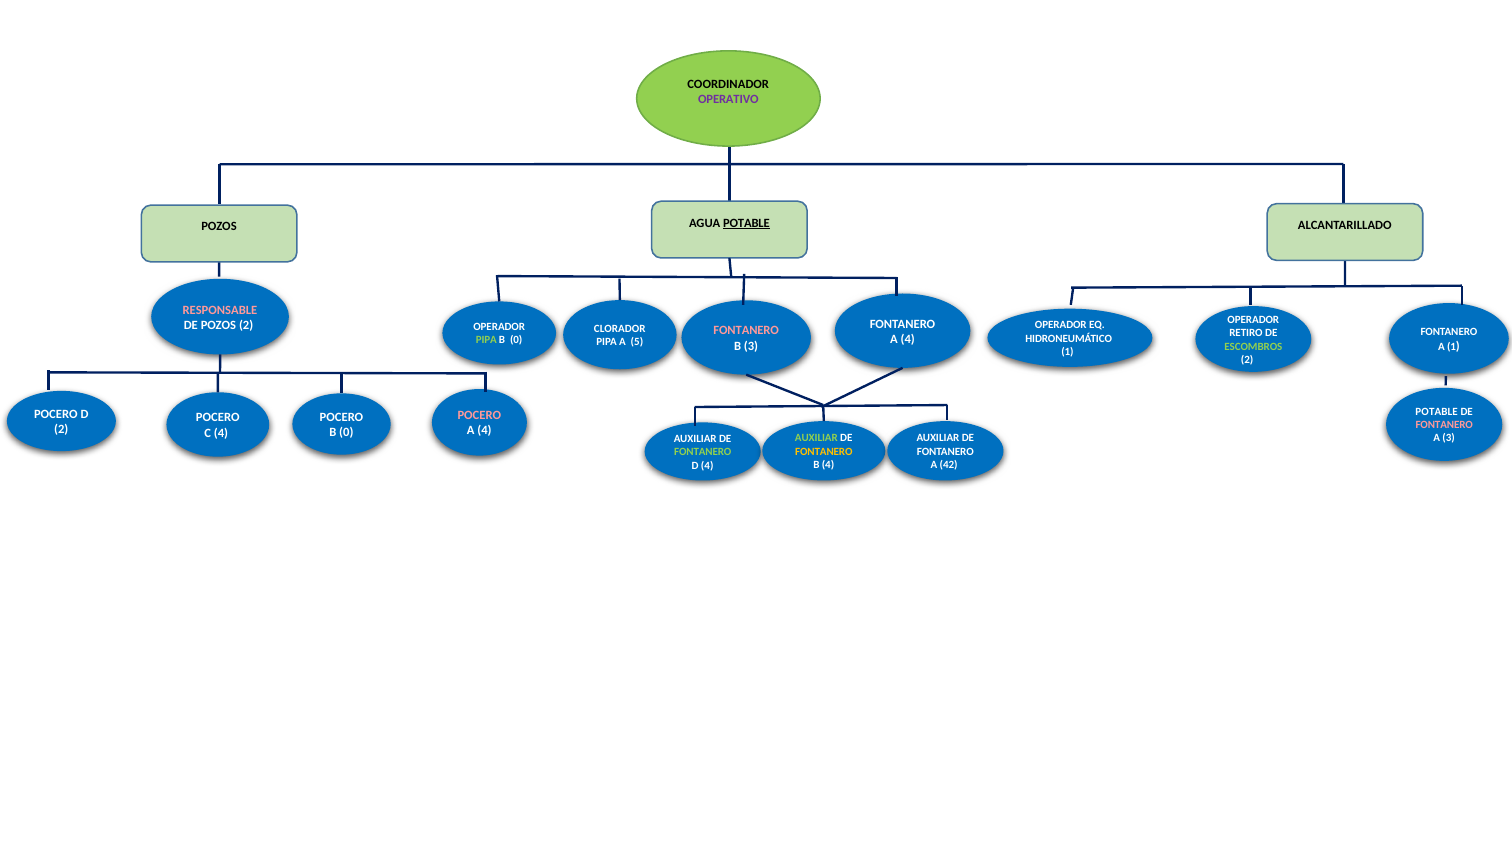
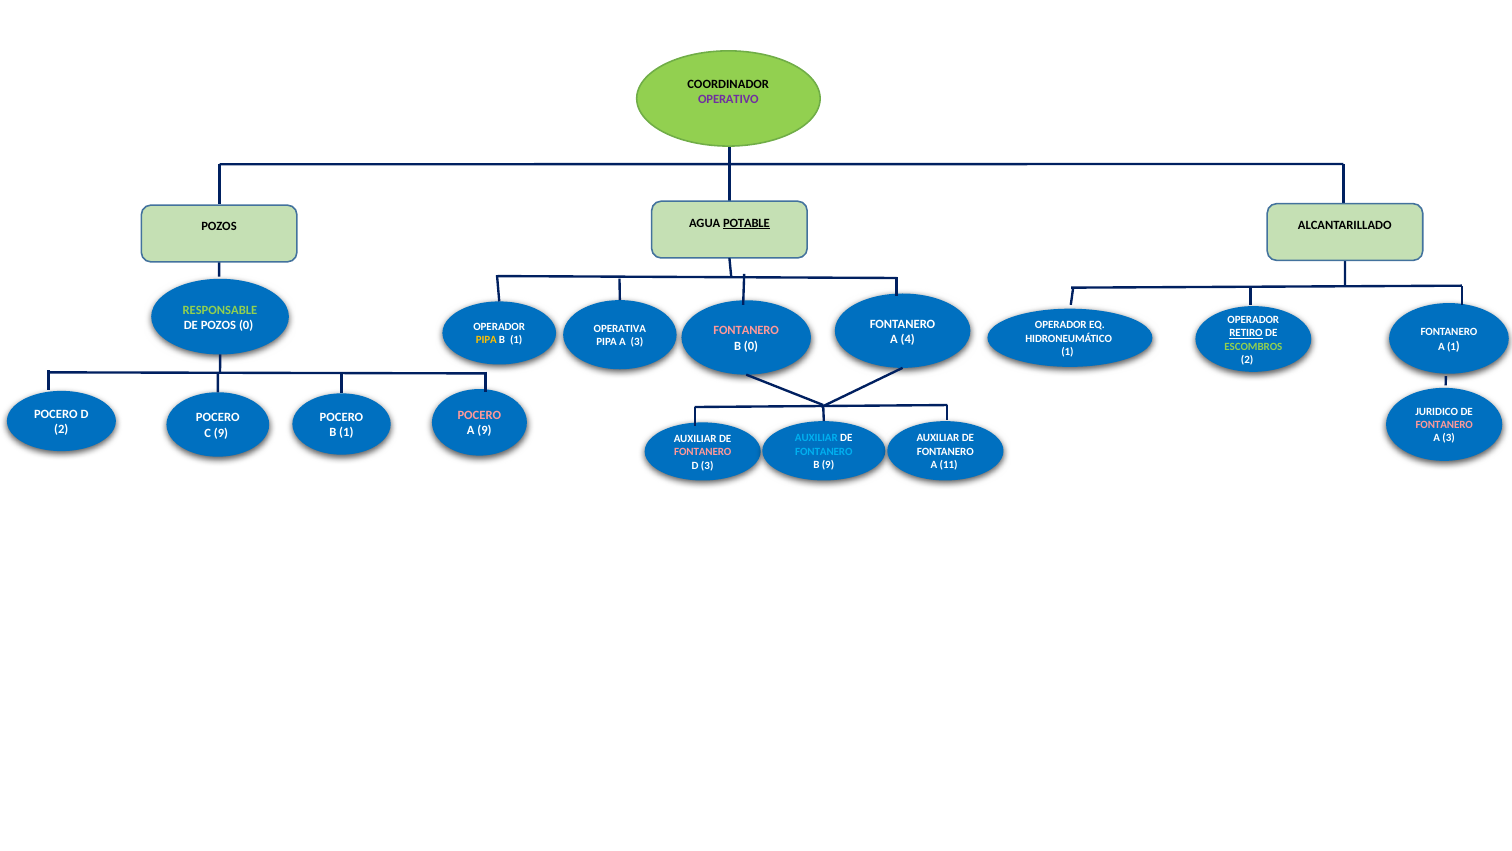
RESPONSABLE colour: pink -> light green
POZOS 2: 2 -> 0
CLORADOR: CLORADOR -> OPERATIVA
RETIRO underline: none -> present
PIPA at (486, 340) colour: light green -> yellow
0 at (516, 340): 0 -> 1
PIPA A 5: 5 -> 3
B 3: 3 -> 0
POTABLE at (1437, 412): POTABLE -> JURIDICO
4 at (485, 430): 4 -> 9
0 at (346, 432): 0 -> 1
C 4: 4 -> 9
AUXILIAR at (816, 438) colour: light green -> light blue
FONTANERO at (824, 451) colour: yellow -> light blue
FONTANERO at (703, 452) colour: light green -> pink
B 4: 4 -> 9
42: 42 -> 11
D 4: 4 -> 3
